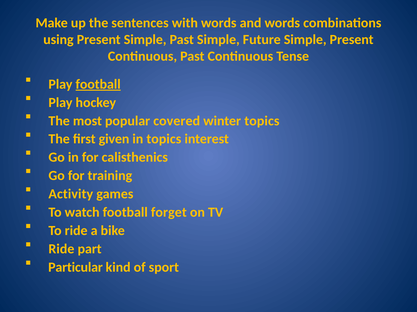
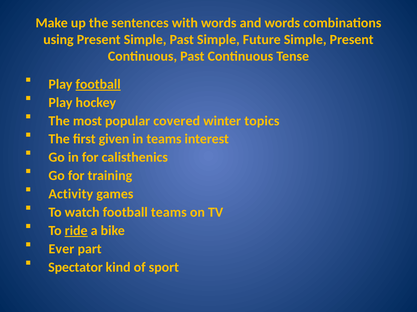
in topics: topics -> teams
football forget: forget -> teams
ride at (76, 231) underline: none -> present
Ride at (61, 249): Ride -> Ever
Particular: Particular -> Spectator
